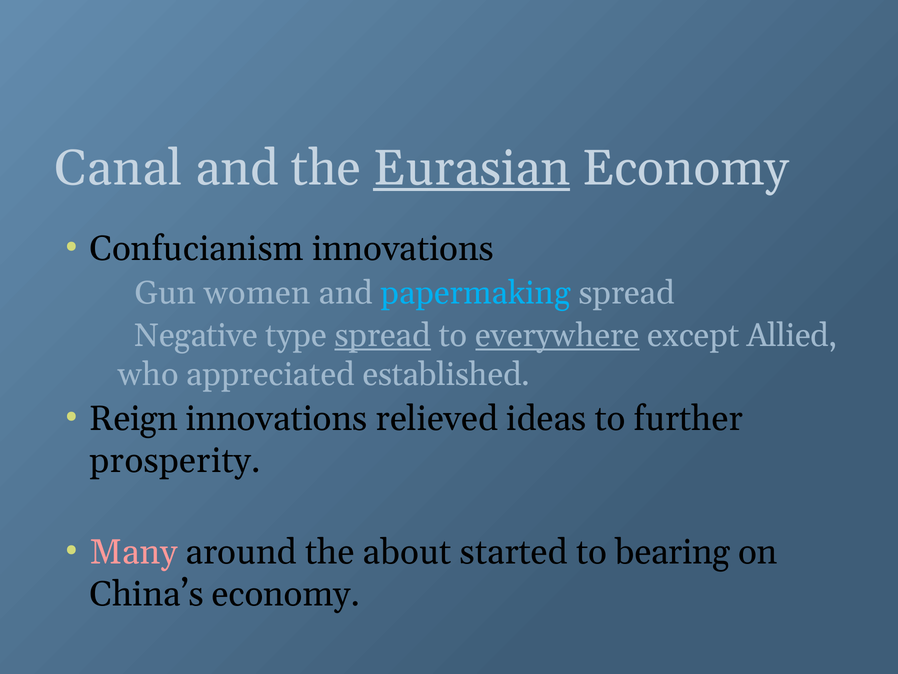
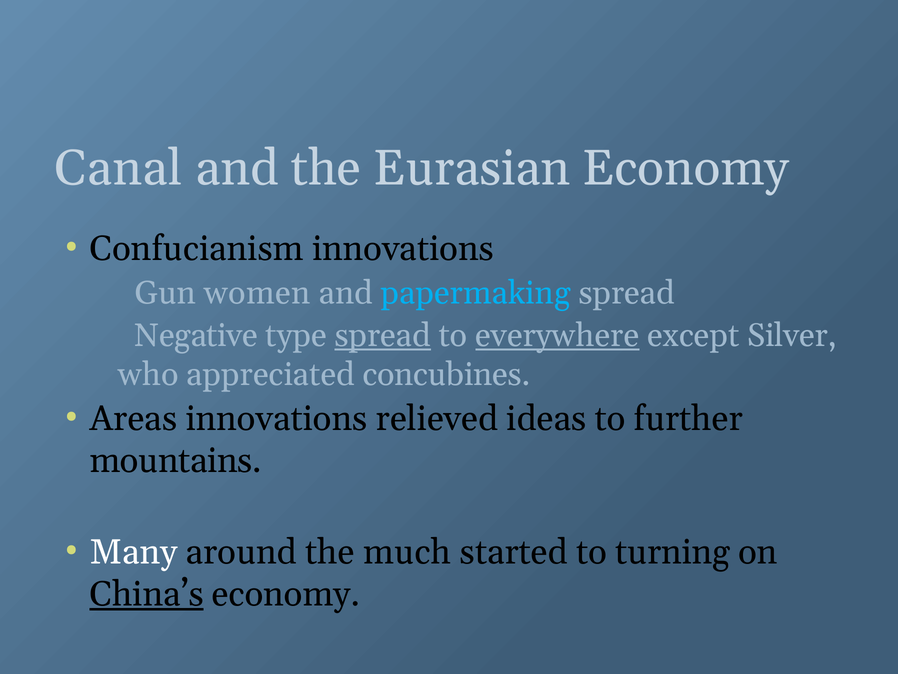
Eurasian underline: present -> none
Allied: Allied -> Silver
established: established -> concubines
Reign: Reign -> Areas
prosperity: prosperity -> mountains
Many colour: pink -> white
about: about -> much
bearing: bearing -> turning
China’s underline: none -> present
